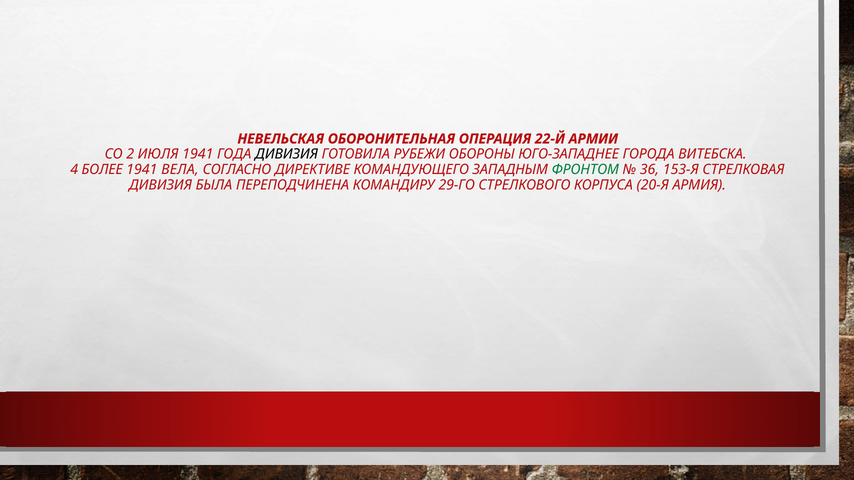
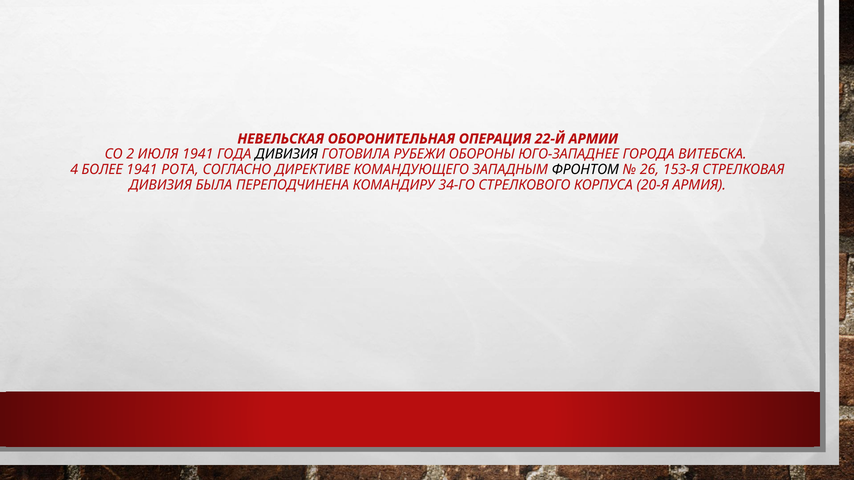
ВЕЛА: ВЕЛА -> РОТА
ФРОНТОМ colour: green -> black
36: 36 -> 26
29-ГО: 29-ГО -> 34-ГО
